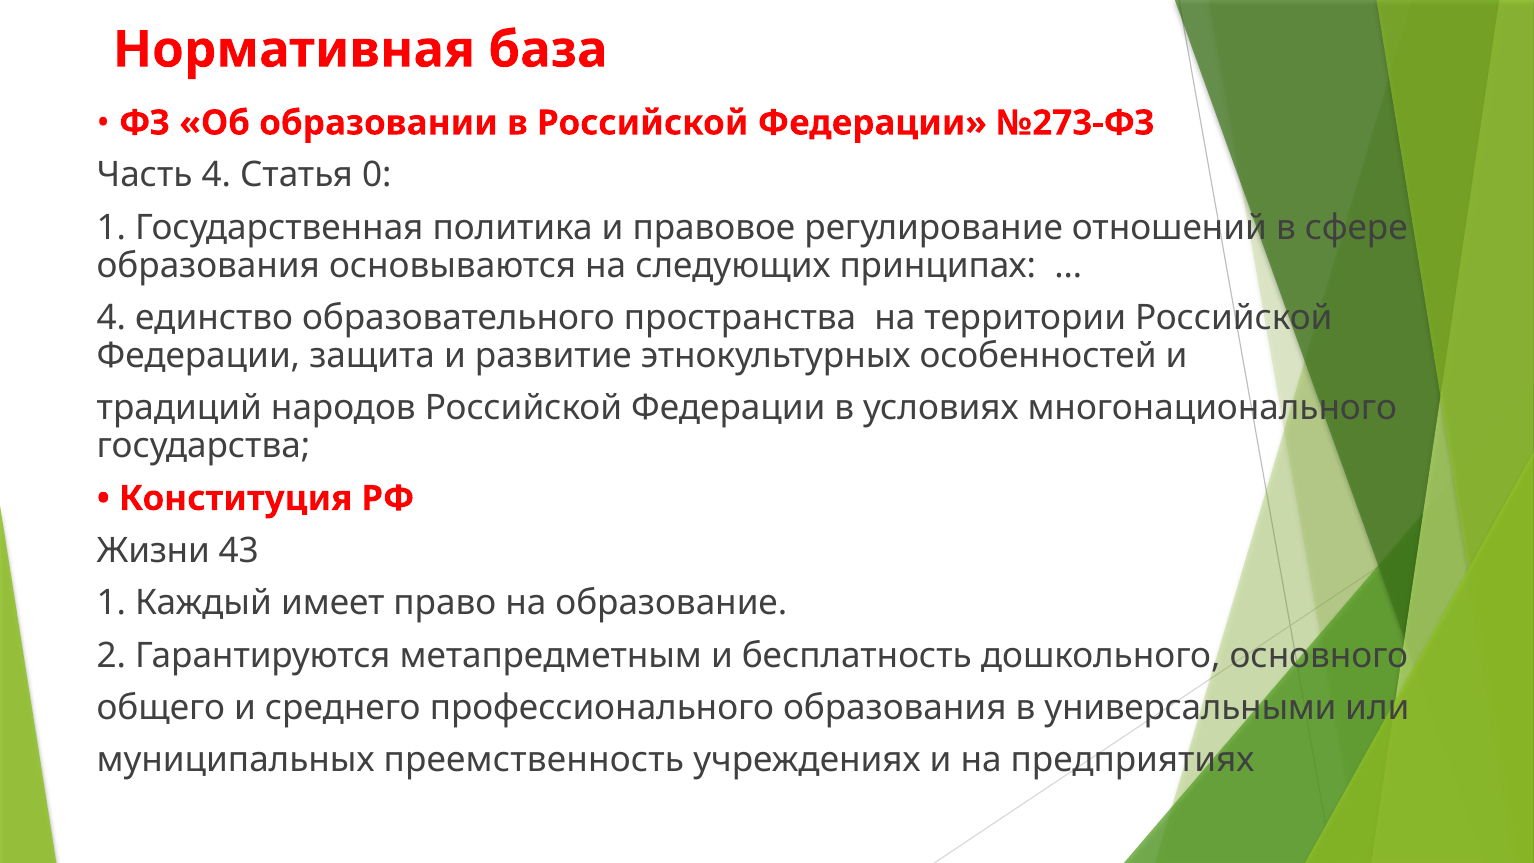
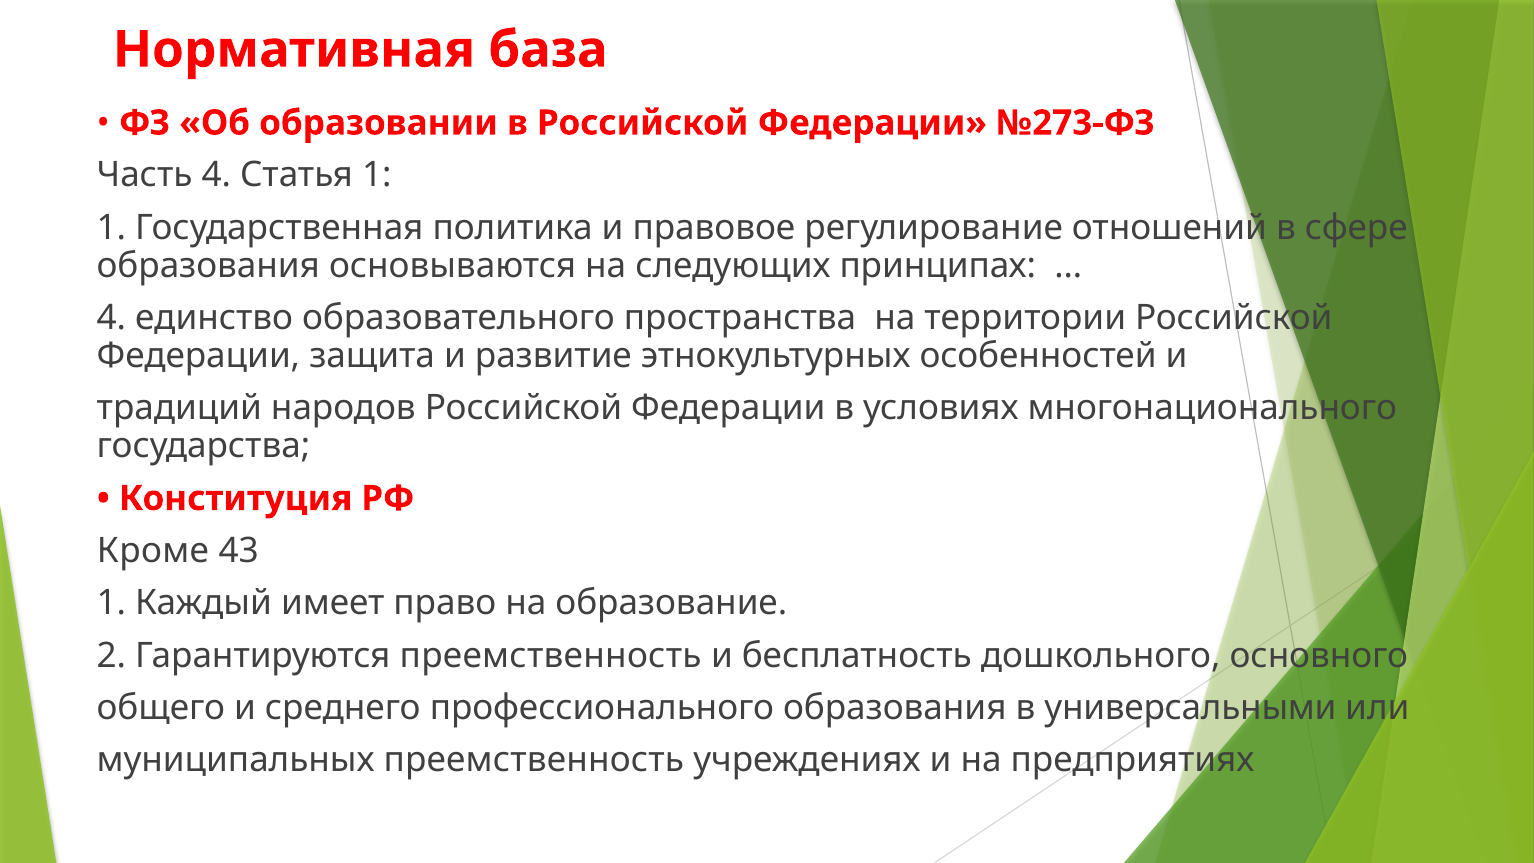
Статья 0: 0 -> 1
Жизни: Жизни -> Кроме
Гарантируются метапредметным: метапредметным -> преемственность
